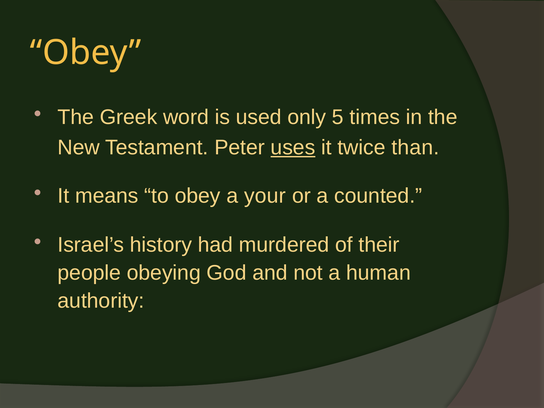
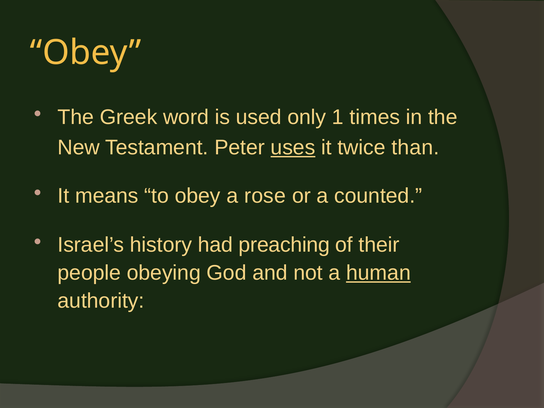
5: 5 -> 1
your: your -> rose
murdered: murdered -> preaching
human underline: none -> present
